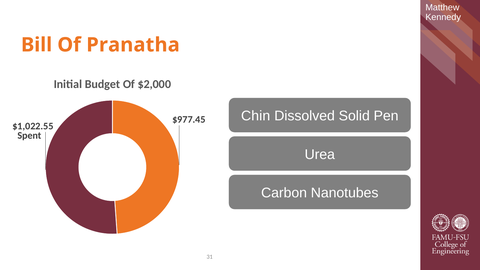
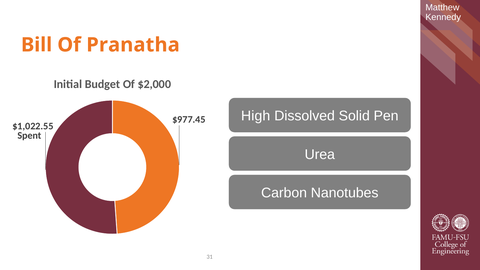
Chin: Chin -> High
